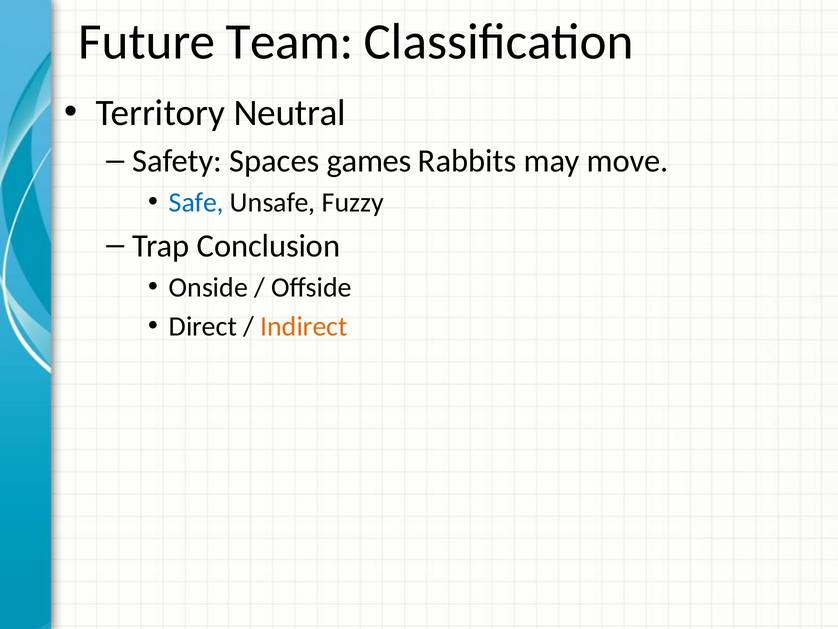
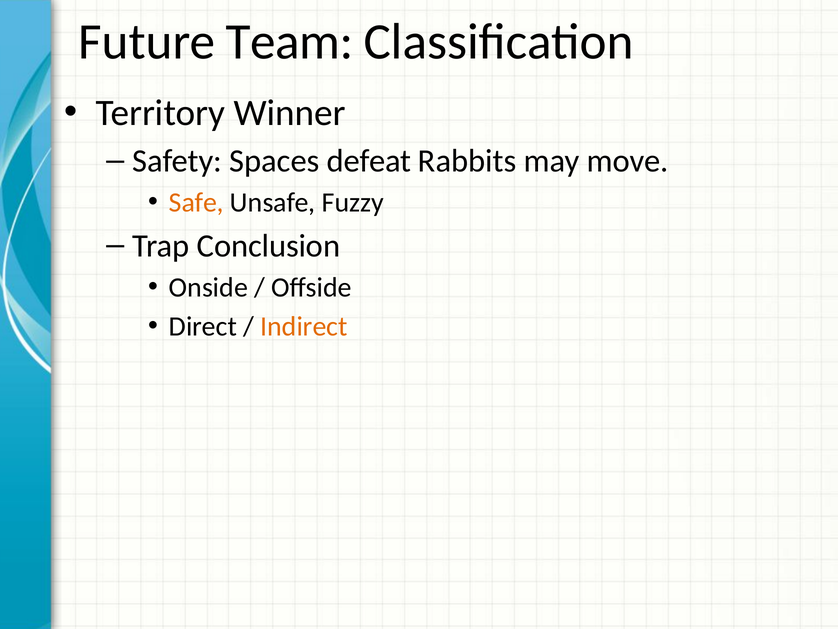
Neutral: Neutral -> Winner
games: games -> defeat
Safe colour: blue -> orange
